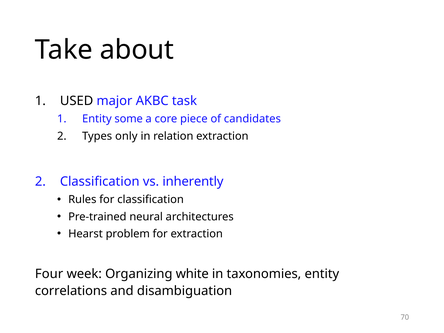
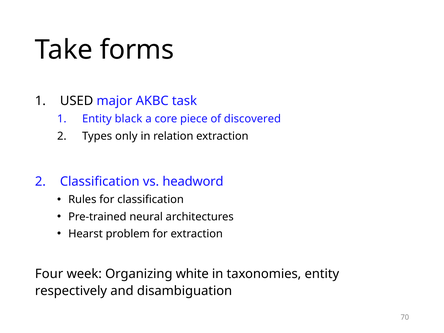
about: about -> forms
some: some -> black
candidates: candidates -> discovered
inherently: inherently -> headword
correlations: correlations -> respectively
